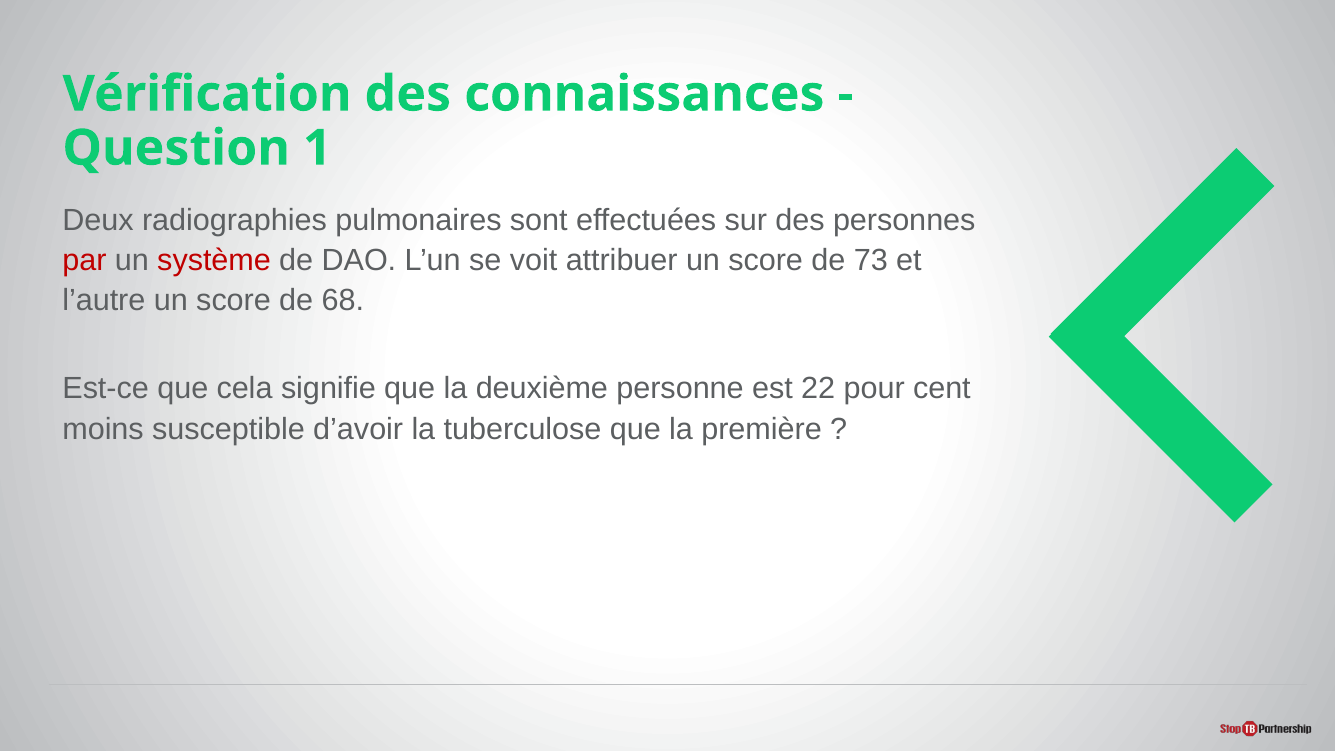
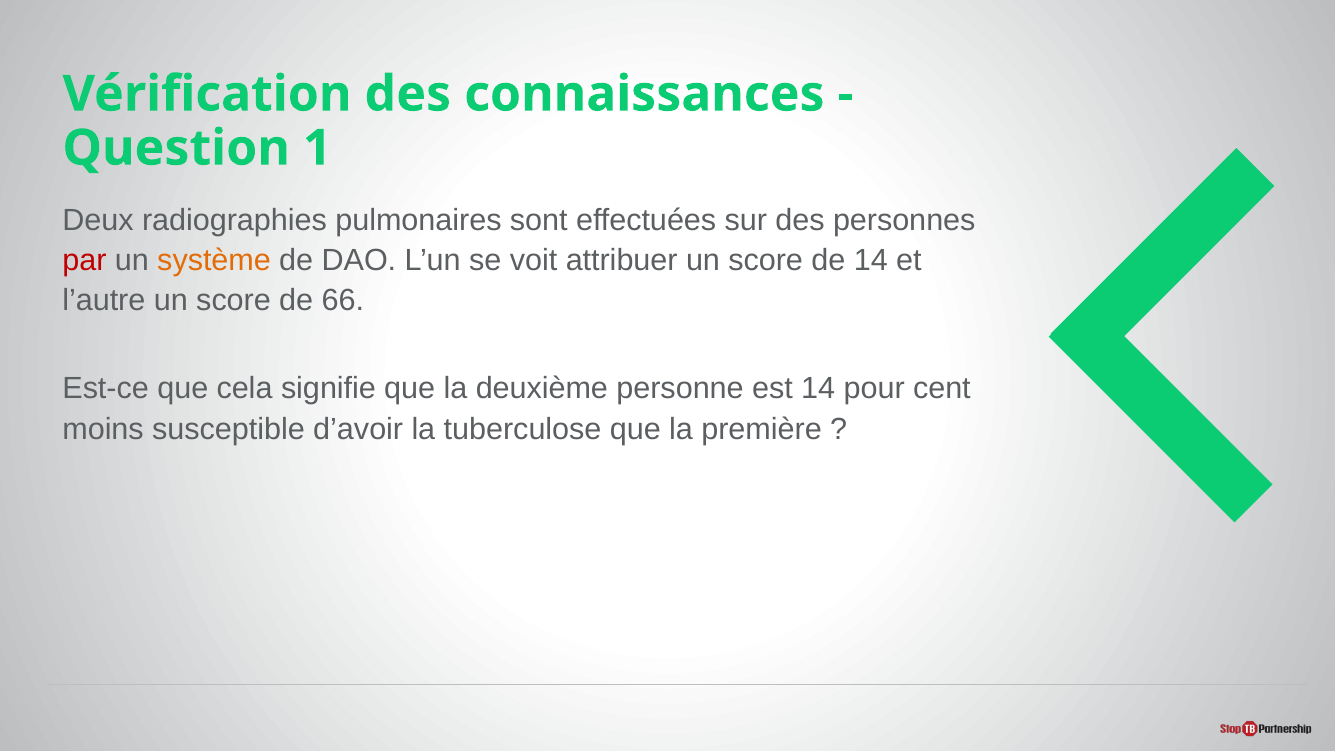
système colour: red -> orange
de 73: 73 -> 14
68: 68 -> 66
est 22: 22 -> 14
